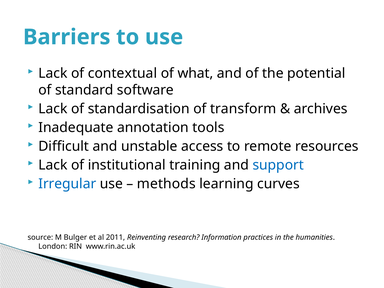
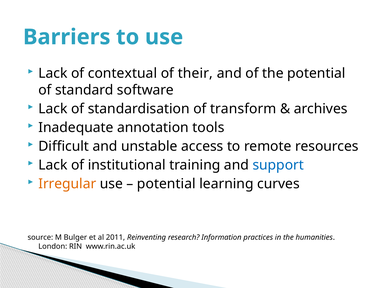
what: what -> their
Irregular colour: blue -> orange
methods at (166, 184): methods -> potential
